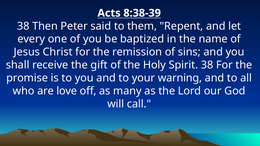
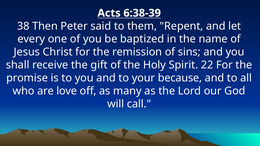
8:38-39: 8:38-39 -> 6:38-39
Spirit 38: 38 -> 22
warning: warning -> because
